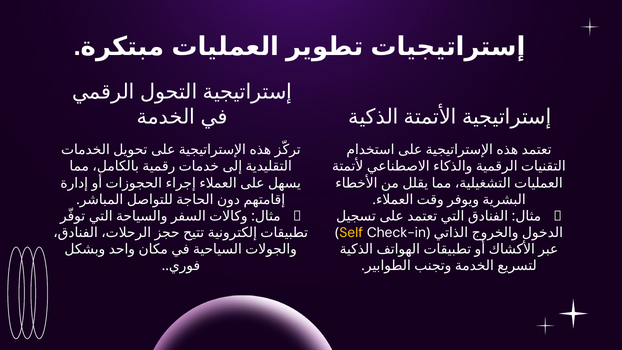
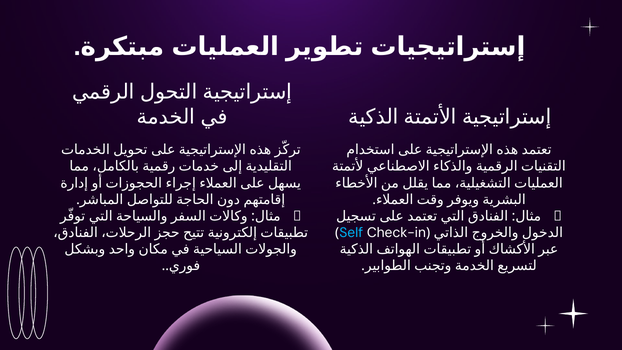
Self colour: yellow -> light blue
